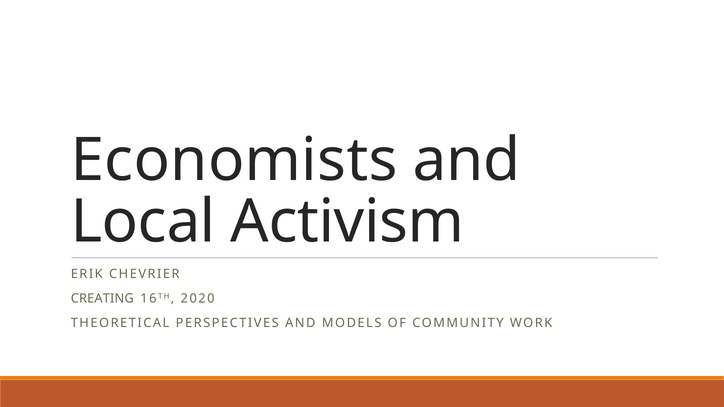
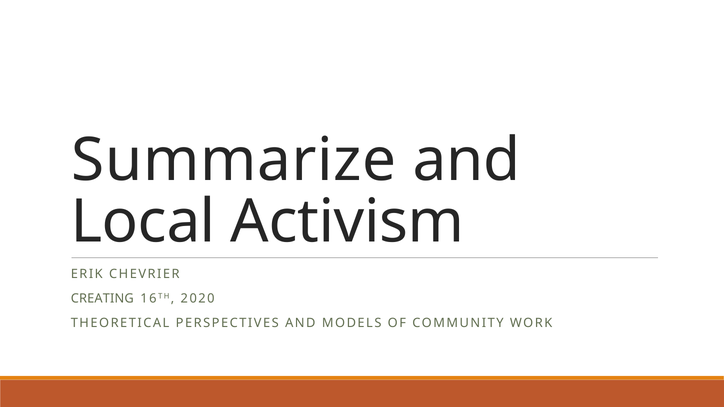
Economists: Economists -> Summarize
